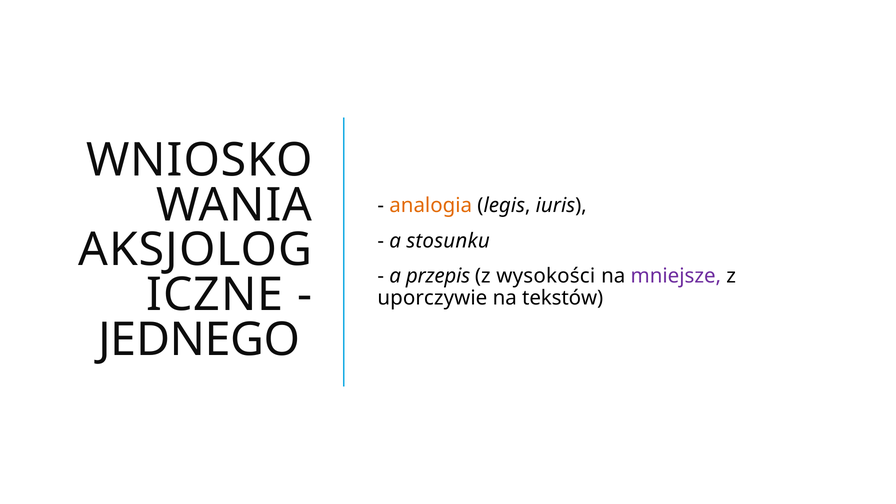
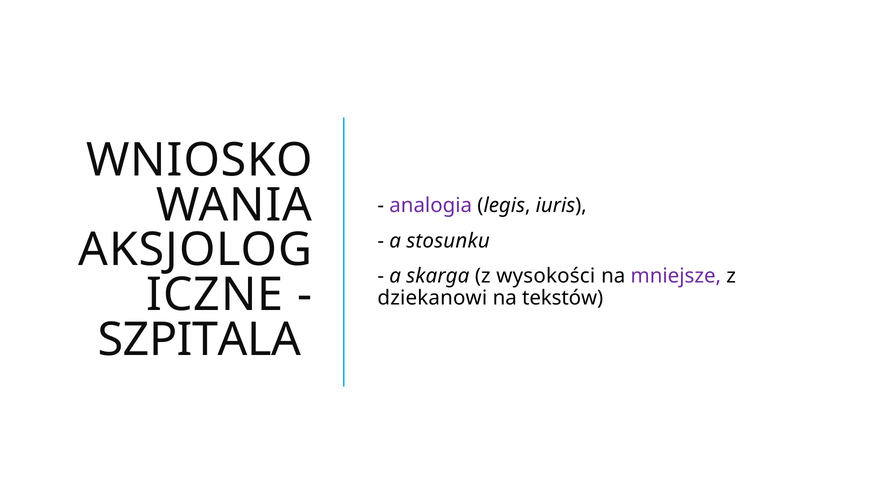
analogia colour: orange -> purple
przepis: przepis -> skarga
uporczywie: uporczywie -> dziekanowi
JEDNEGO: JEDNEGO -> SZPITALA
